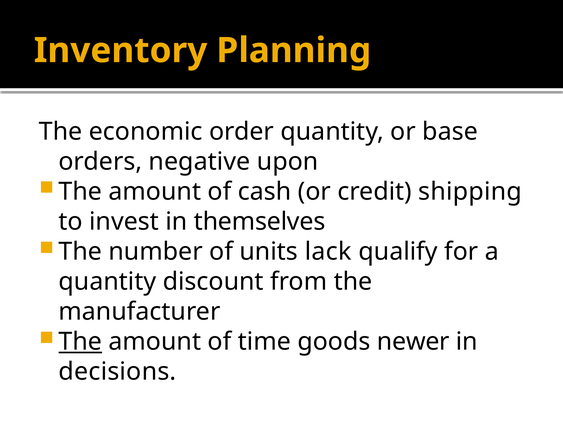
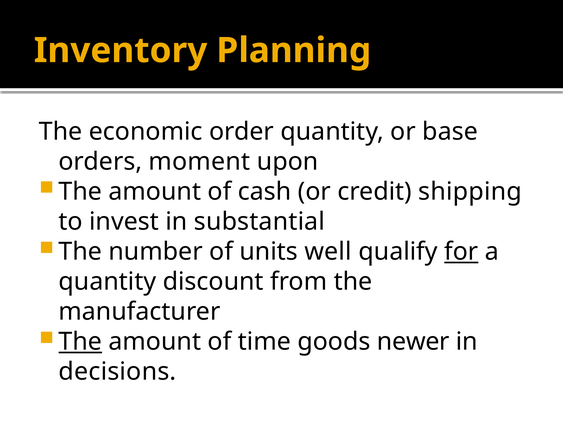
negative: negative -> moment
themselves: themselves -> substantial
lack: lack -> well
for underline: none -> present
